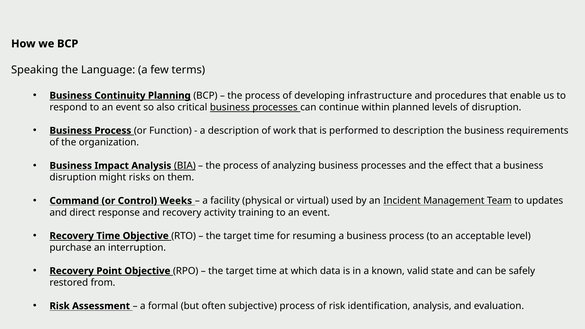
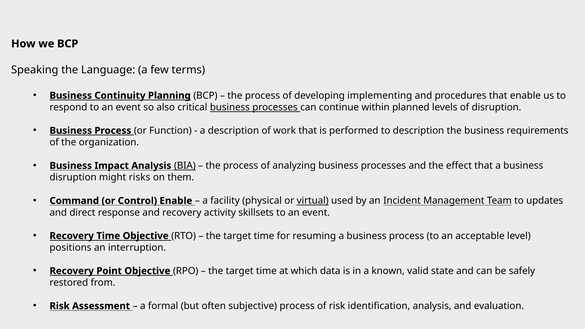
infrastructure: infrastructure -> implementing
Control Weeks: Weeks -> Enable
virtual underline: none -> present
training: training -> skillsets
purchase: purchase -> positions
